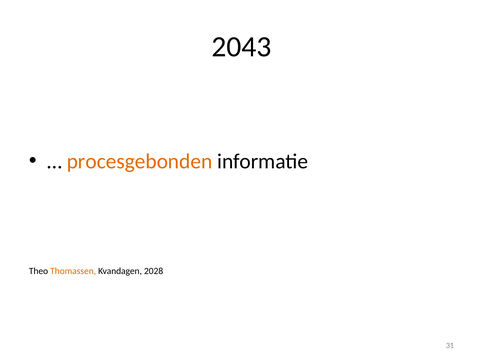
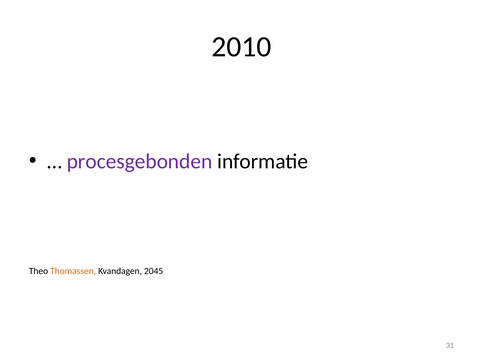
2043: 2043 -> 2010
procesgebonden colour: orange -> purple
2028: 2028 -> 2045
